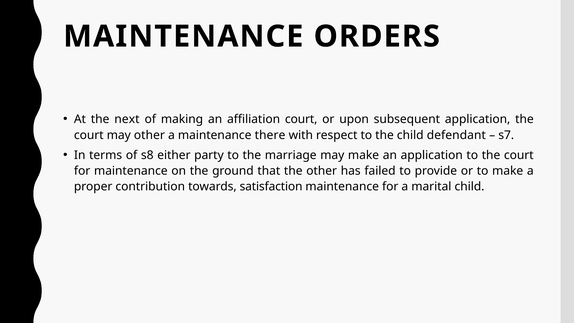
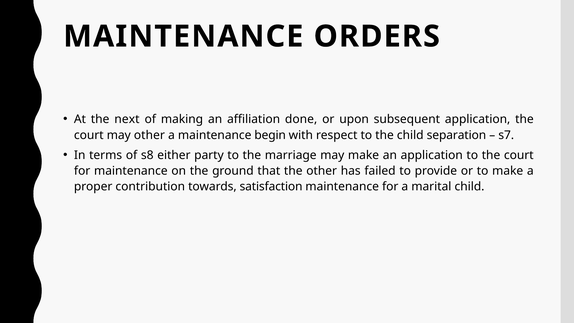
affiliation court: court -> done
there: there -> begin
defendant: defendant -> separation
